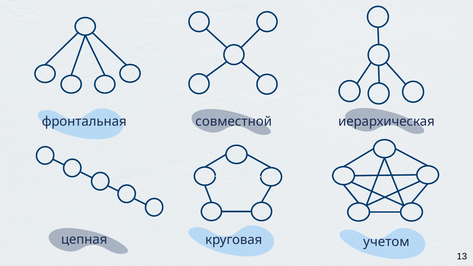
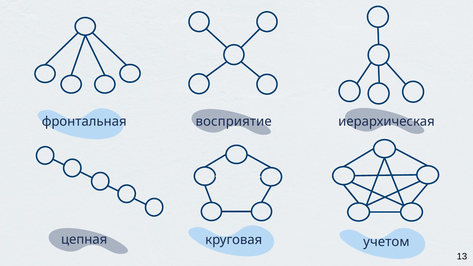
совместной: совместной -> восприятие
